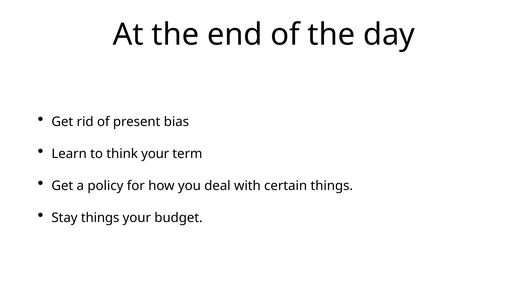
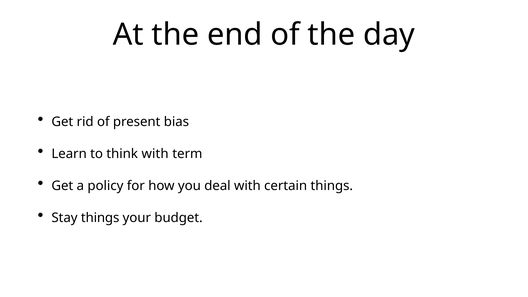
think your: your -> with
